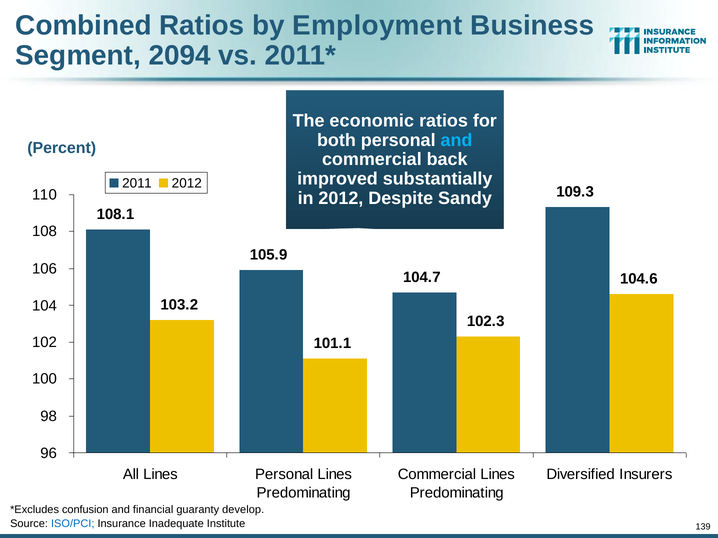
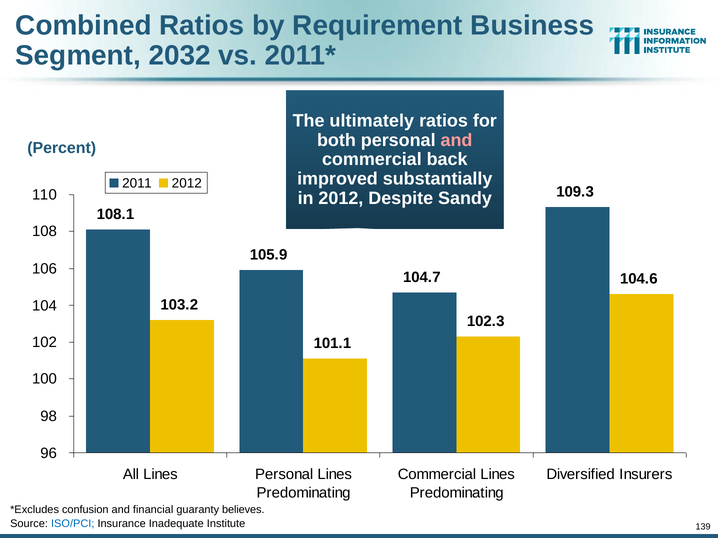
Employment: Employment -> Requirement
2094: 2094 -> 2032
economic: economic -> ultimately
and at (456, 140) colour: light blue -> pink
develop: develop -> believes
